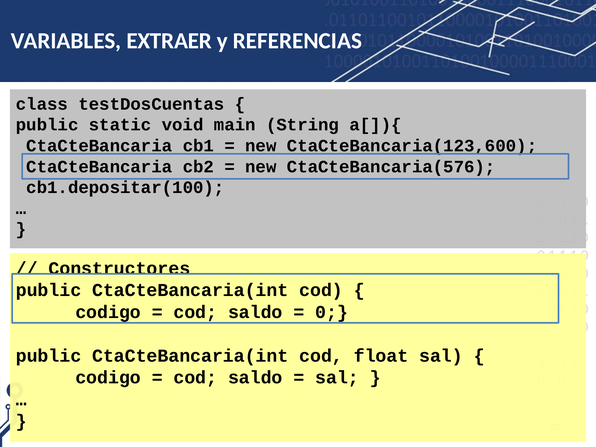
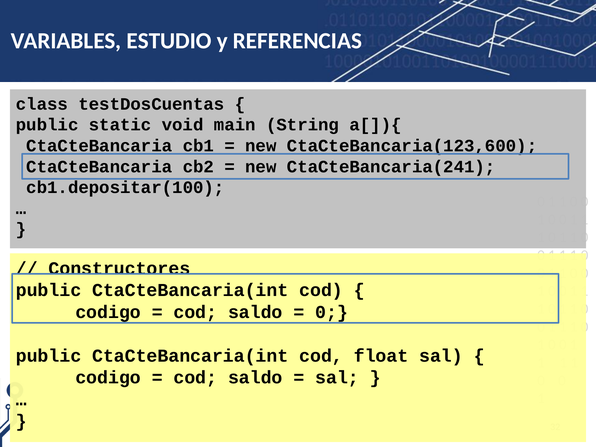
EXTRAER: EXTRAER -> ESTUDIO
CtaCteBancaria(576: CtaCteBancaria(576 -> CtaCteBancaria(241
